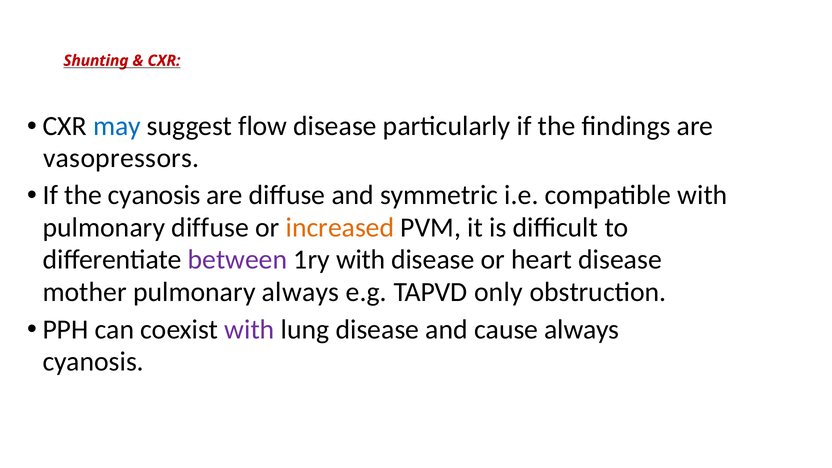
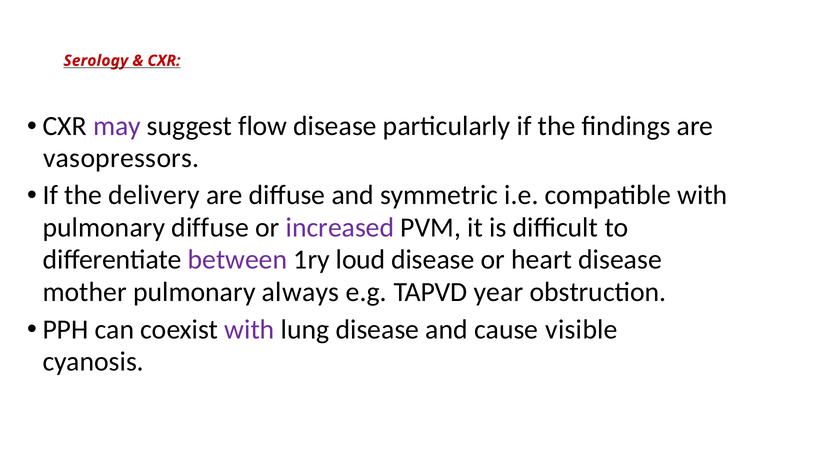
Shunting: Shunting -> Serology
may colour: blue -> purple
the cyanosis: cyanosis -> delivery
increased colour: orange -> purple
1ry with: with -> loud
only: only -> year
cause always: always -> visible
